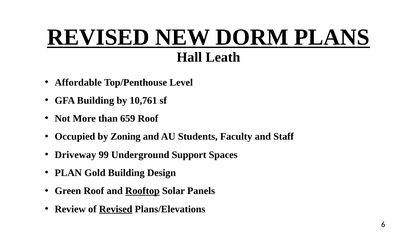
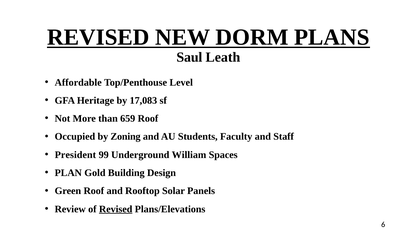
Hall: Hall -> Saul
GFA Building: Building -> Heritage
10,761: 10,761 -> 17,083
Driveway: Driveway -> President
Support: Support -> William
Rooftop underline: present -> none
